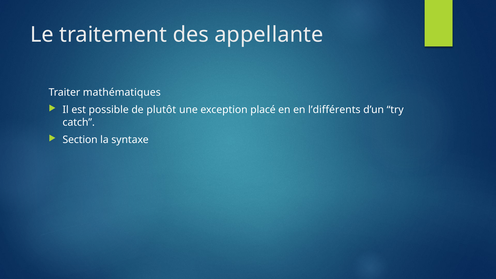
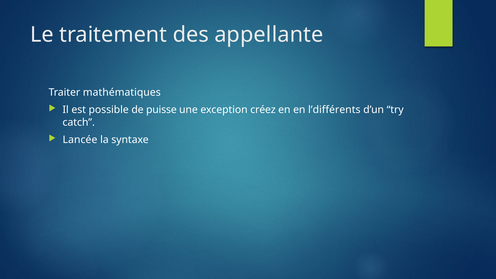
plutôt: plutôt -> puisse
placé: placé -> créez
Section: Section -> Lancée
